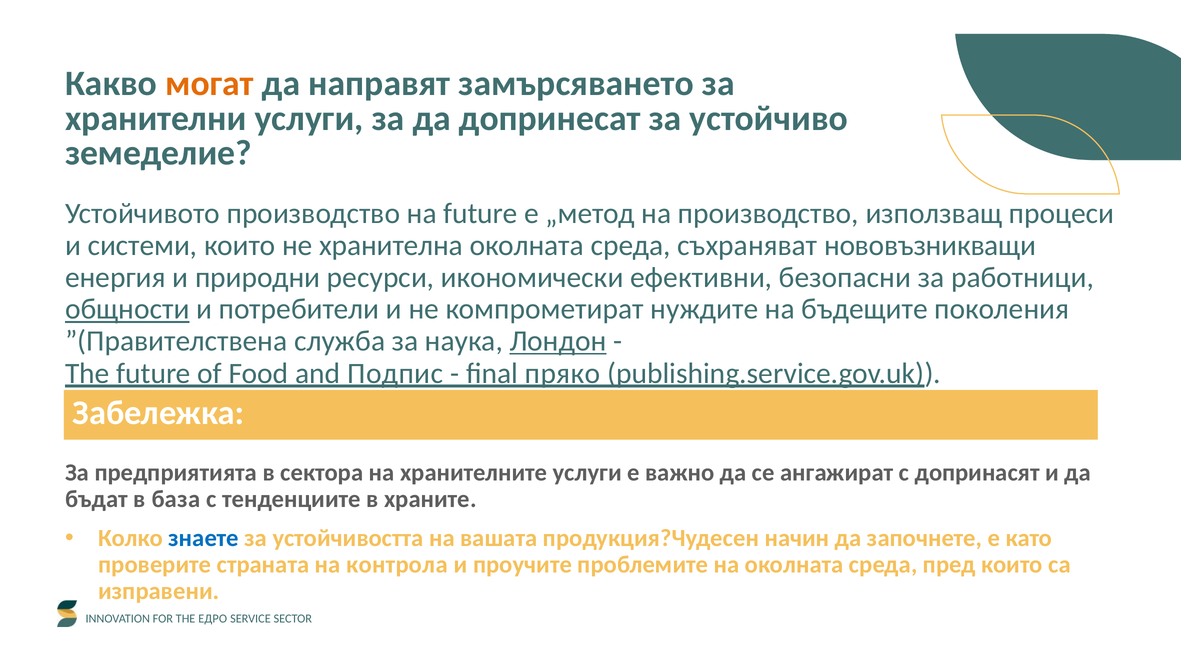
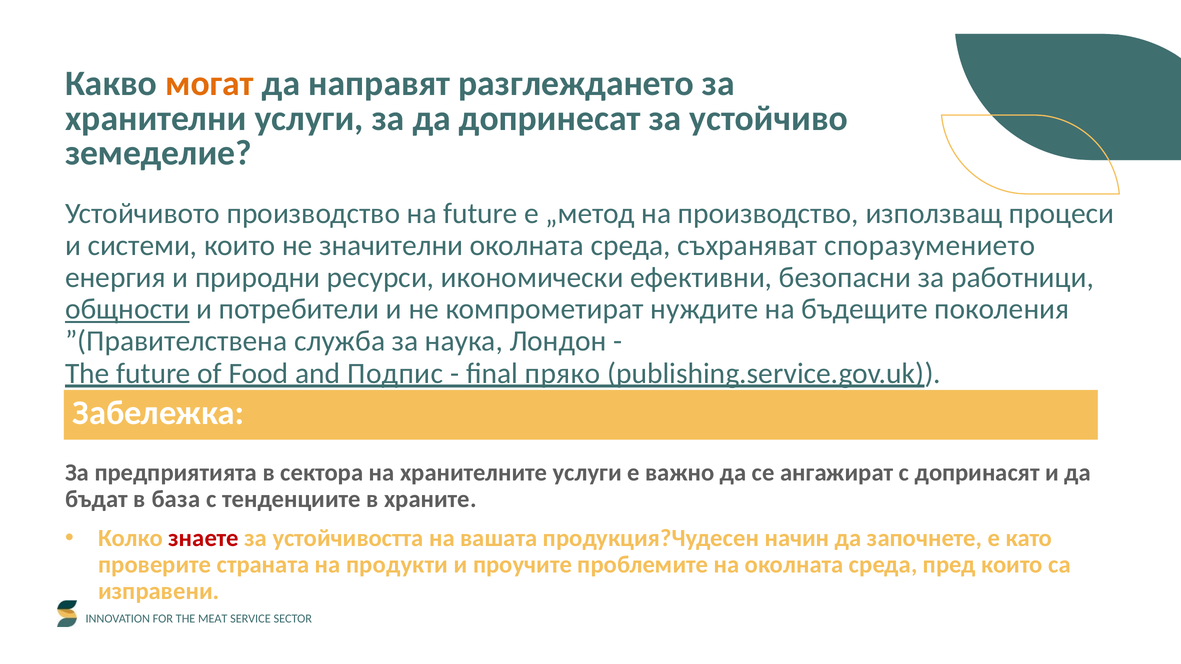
замърсяването: замърсяването -> разглеждането
хранителна: хранителна -> значителни
нововъзникващи: нововъзникващи -> споразумението
Лондон underline: present -> none
знаете colour: blue -> red
контрола: контрола -> продукти
ЕДРО: ЕДРО -> MEAT
